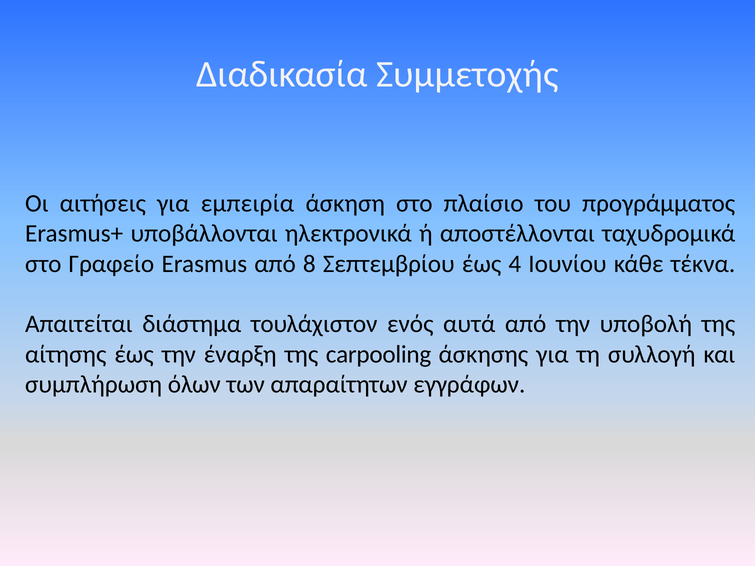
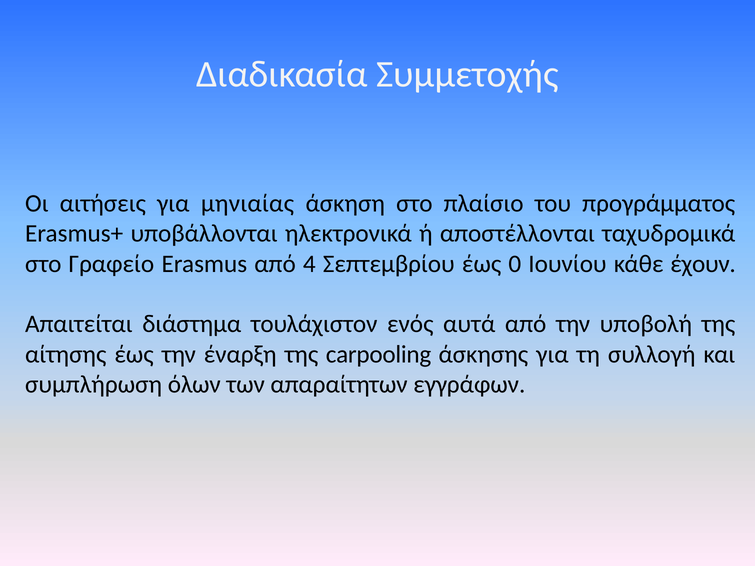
εμπειρία: εμπειρία -> μηνιαίας
8: 8 -> 4
4: 4 -> 0
τέκνα: τέκνα -> έχουν
